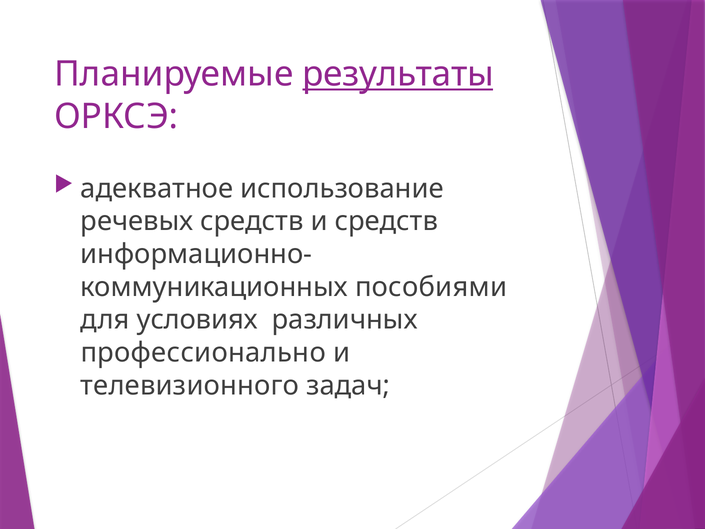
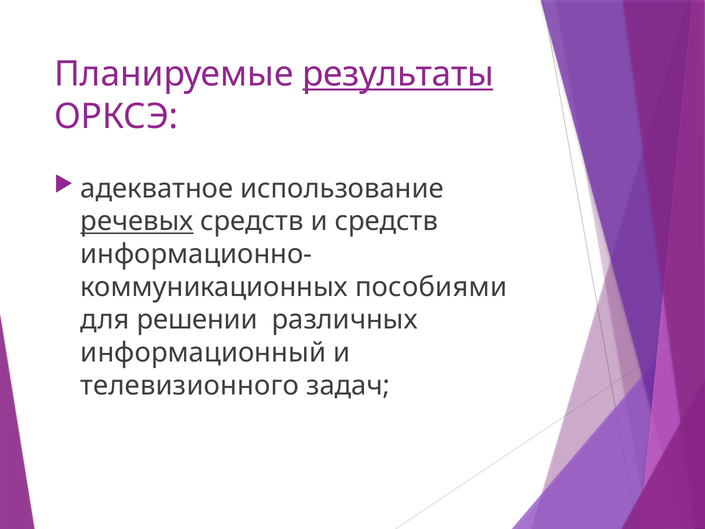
речевых underline: none -> present
условиях: условиях -> решении
профессионально: профессионально -> информационный
